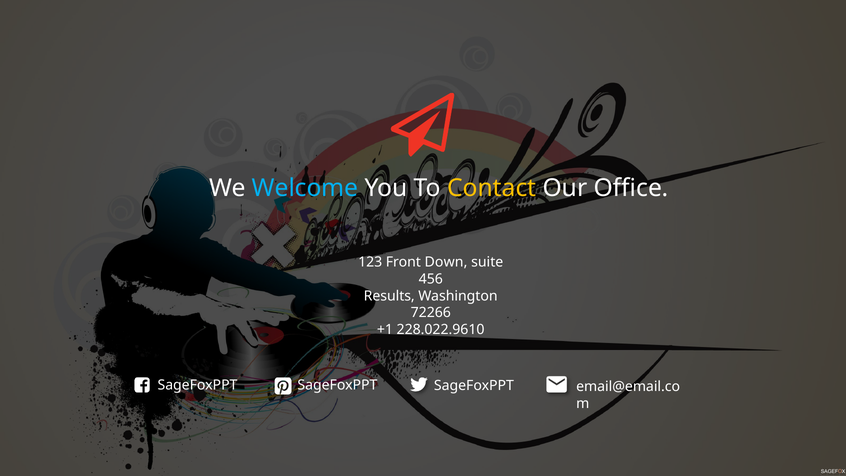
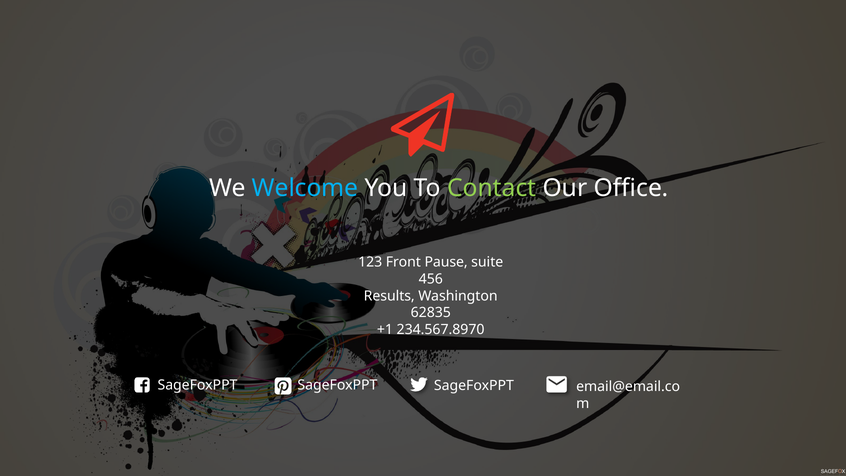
Contact colour: yellow -> light green
Down: Down -> Pause
72266: 72266 -> 62835
228.022.9610: 228.022.9610 -> 234.567.8970
